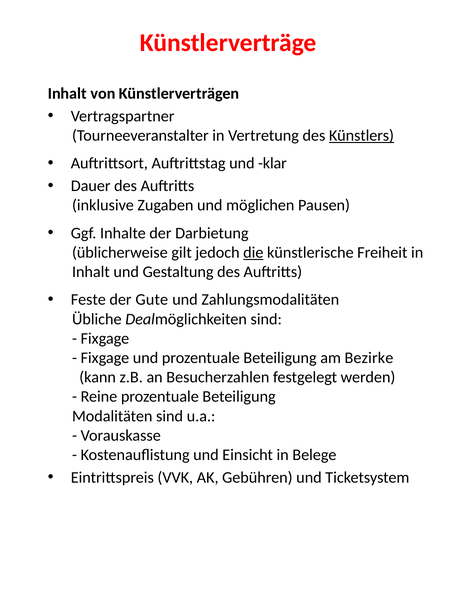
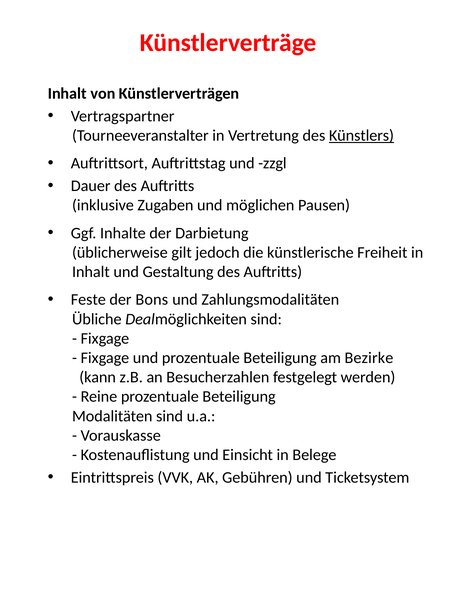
klar: klar -> zzgl
die underline: present -> none
Gute: Gute -> Bons
